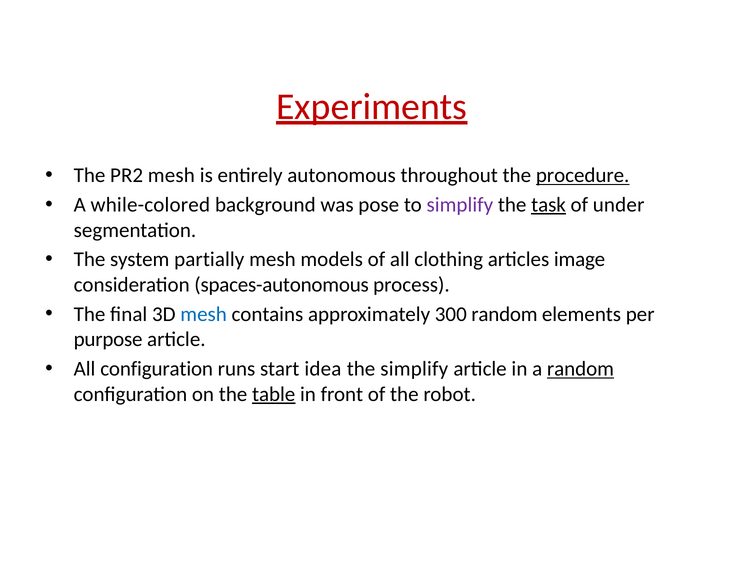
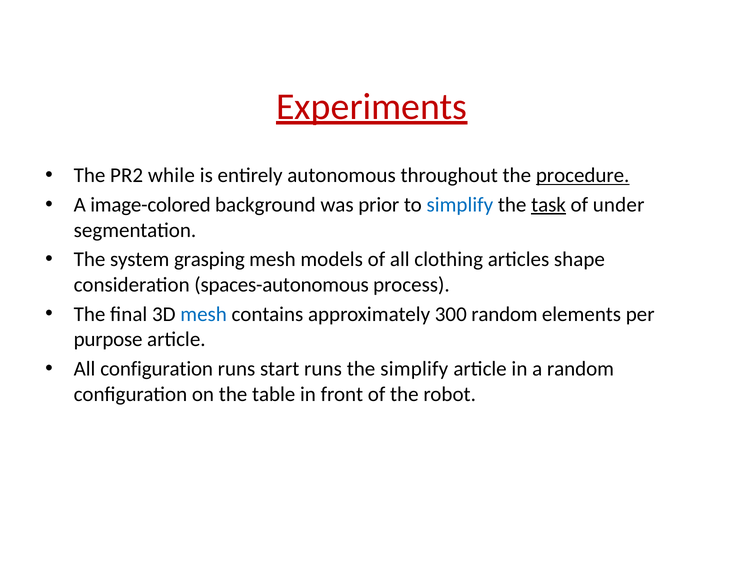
PR2 mesh: mesh -> while
while-colored: while-colored -> image-colored
pose: pose -> prior
simplify at (460, 205) colour: purple -> blue
partially: partially -> grasping
image: image -> shape
start idea: idea -> runs
random at (580, 369) underline: present -> none
table underline: present -> none
